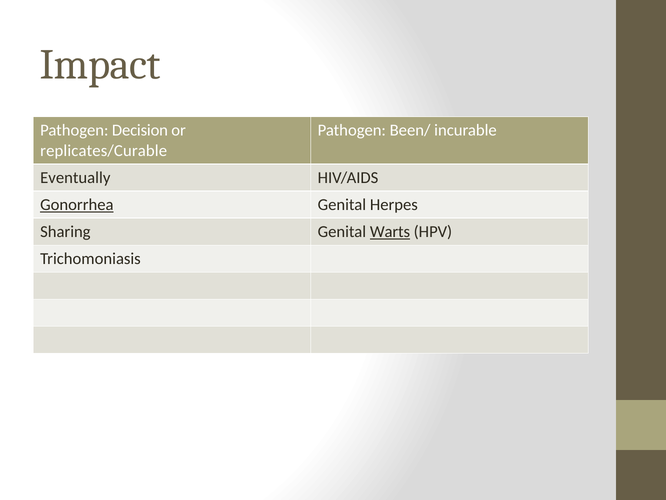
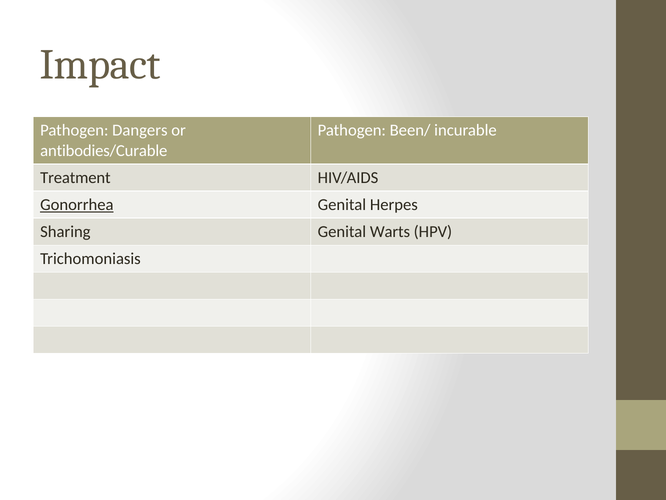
Decision: Decision -> Dangers
replicates/Curable: replicates/Curable -> antibodies/Curable
Eventually: Eventually -> Treatment
Warts underline: present -> none
